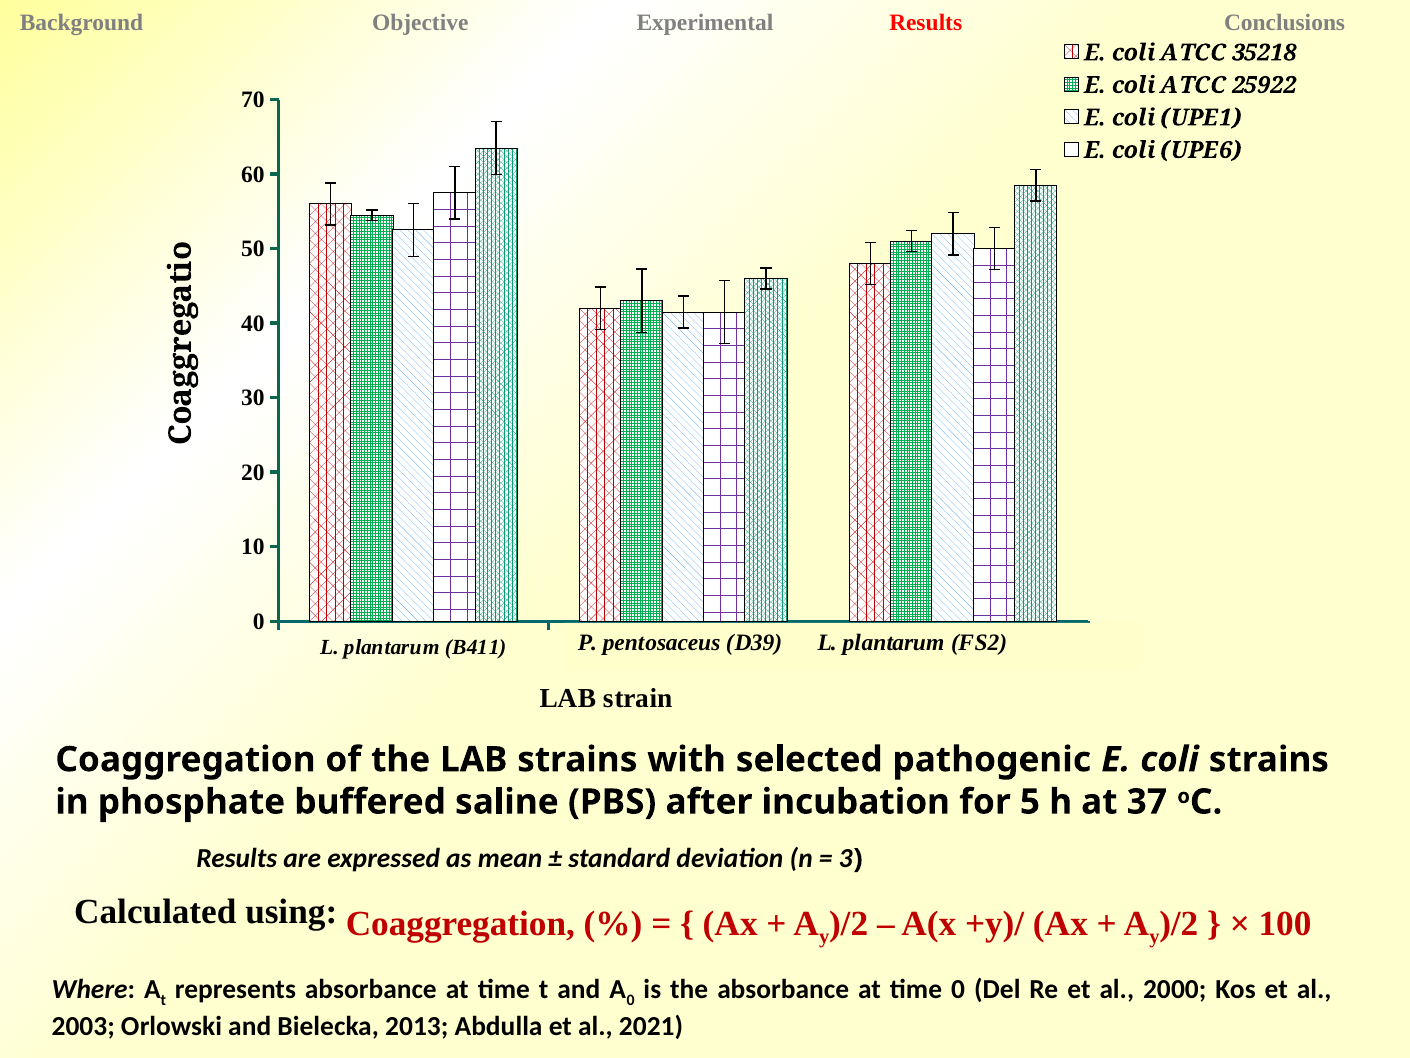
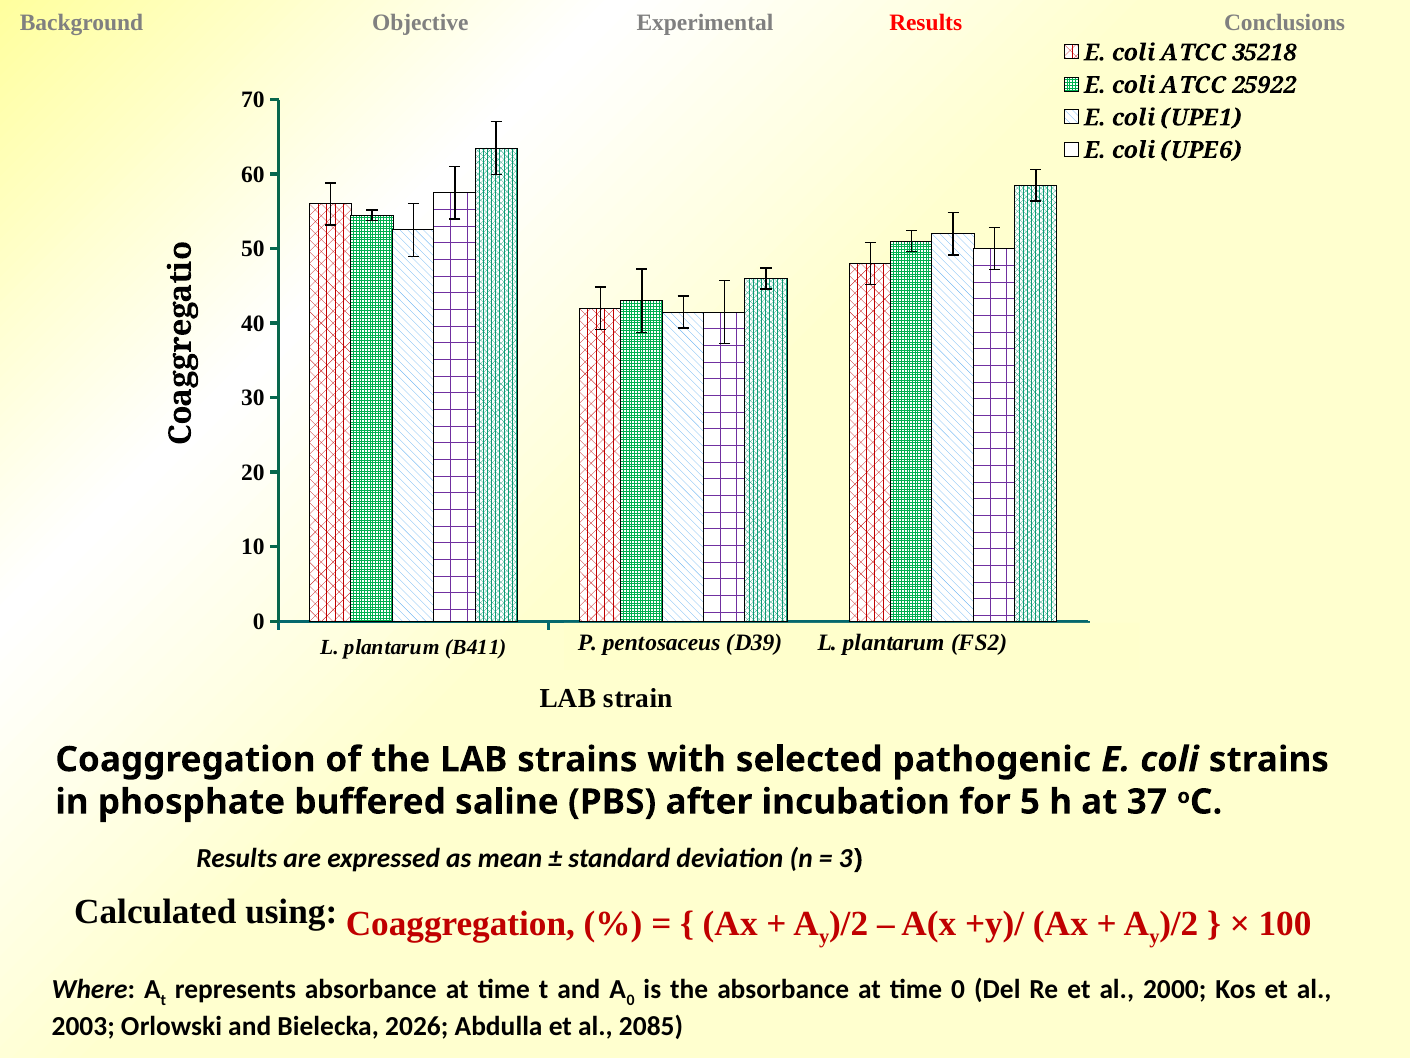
2013: 2013 -> 2026
2021: 2021 -> 2085
